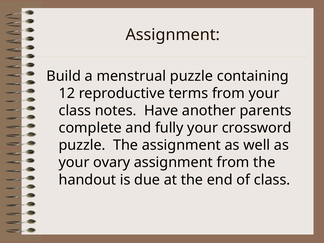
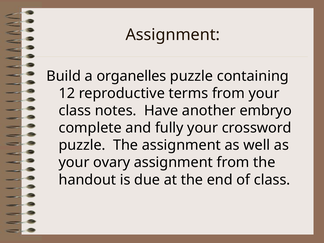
menstrual: menstrual -> organelles
parents: parents -> embryo
